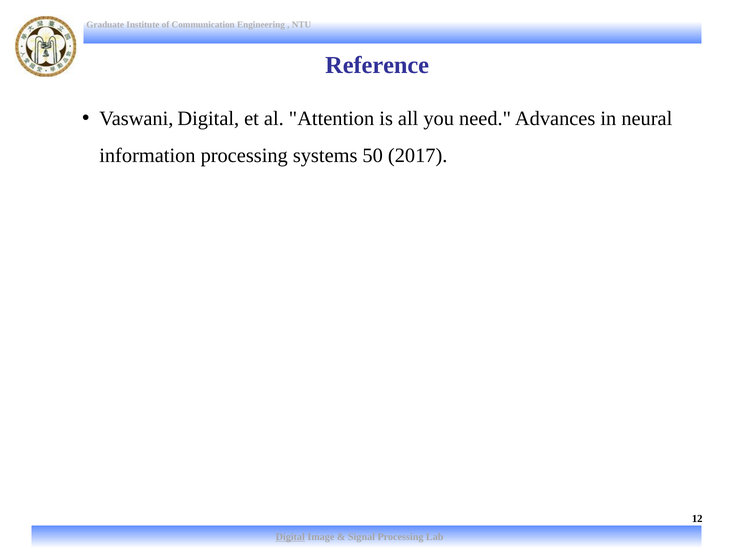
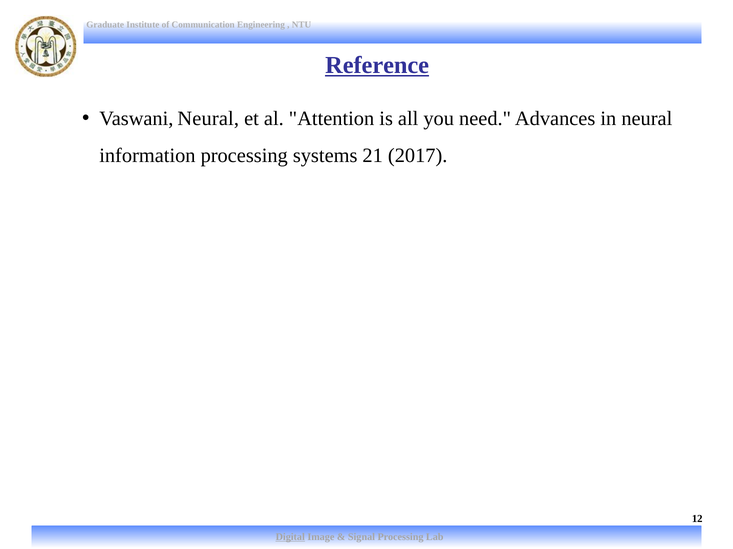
Reference underline: none -> present
Vaswani Digital: Digital -> Neural
50: 50 -> 21
